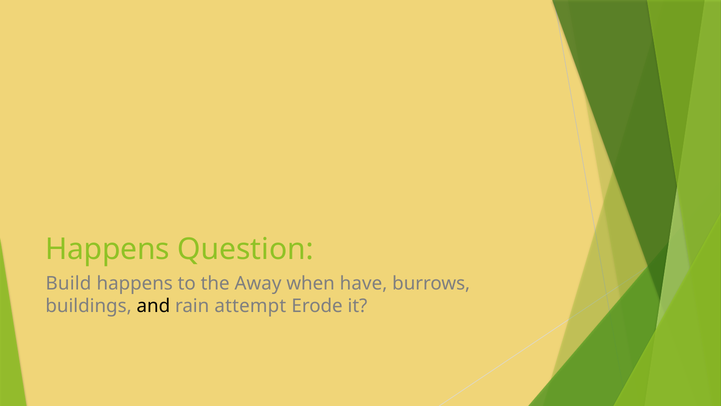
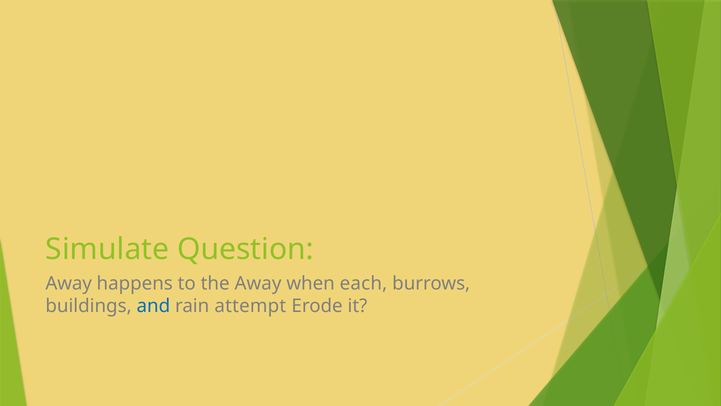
Happens at (108, 249): Happens -> Simulate
Build at (68, 283): Build -> Away
have: have -> each
and colour: black -> blue
